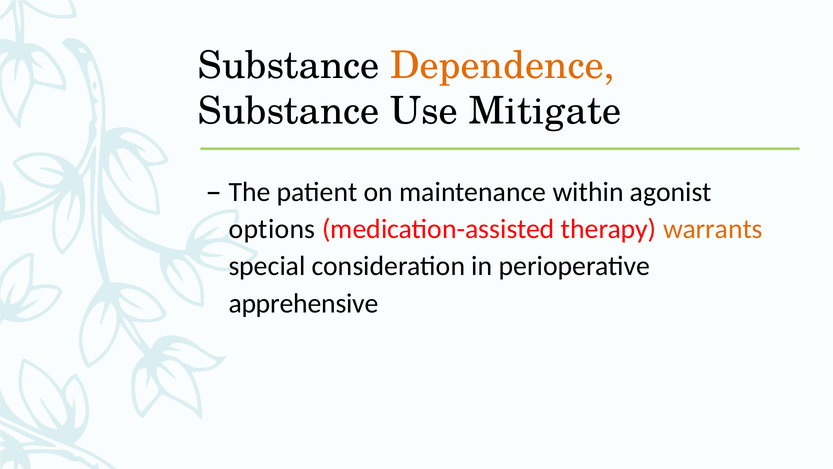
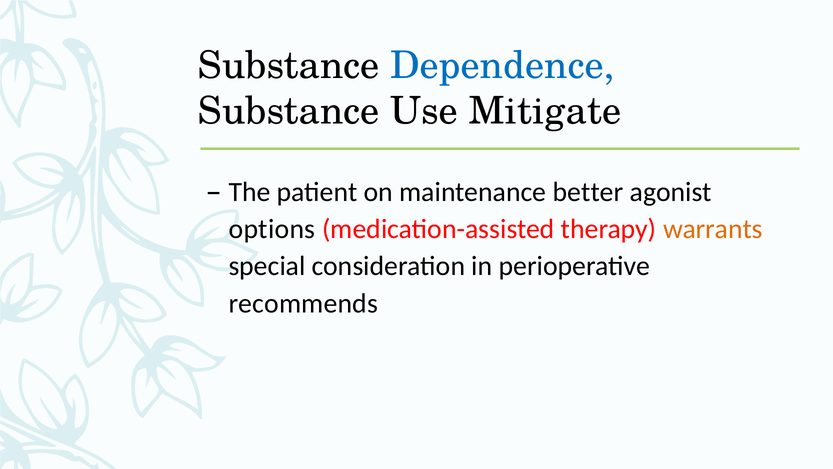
Dependence colour: orange -> blue
within: within -> better
apprehensive: apprehensive -> recommends
